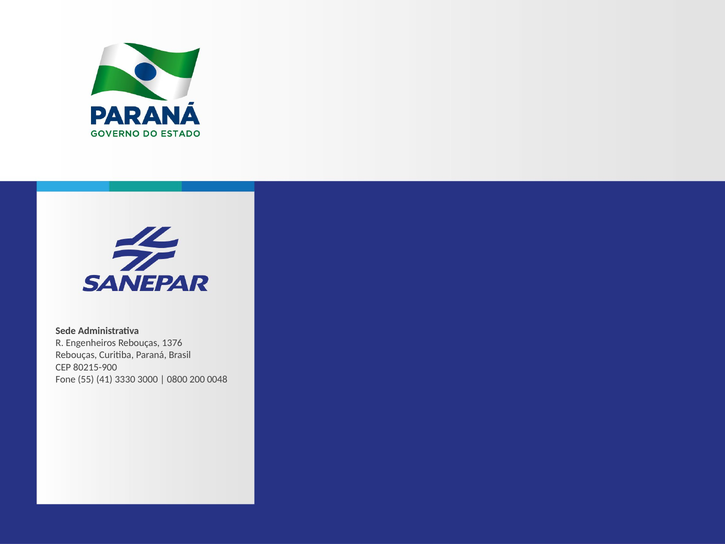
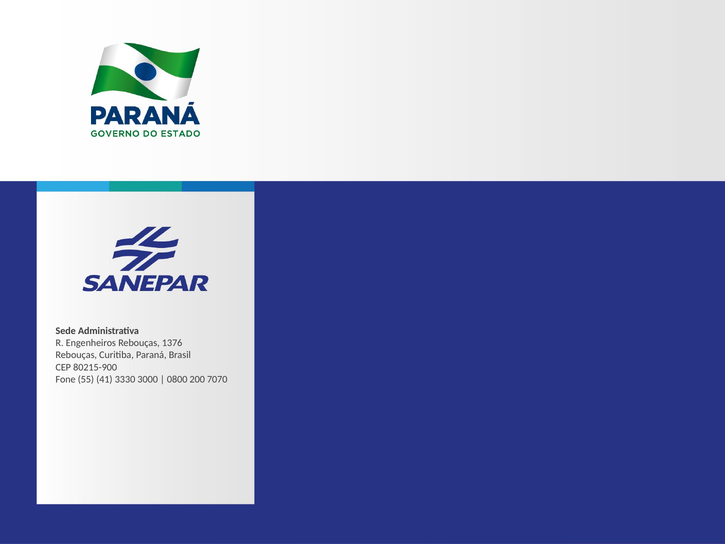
0048: 0048 -> 7070
